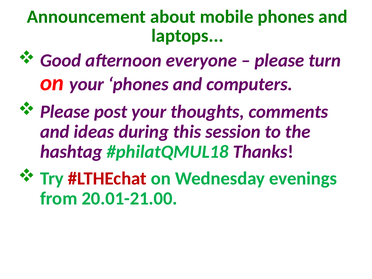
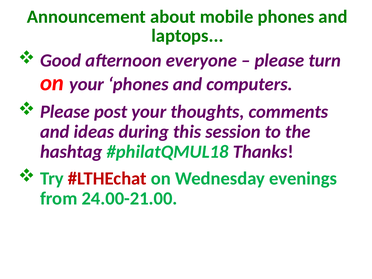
20.01-21.00: 20.01-21.00 -> 24.00-21.00
